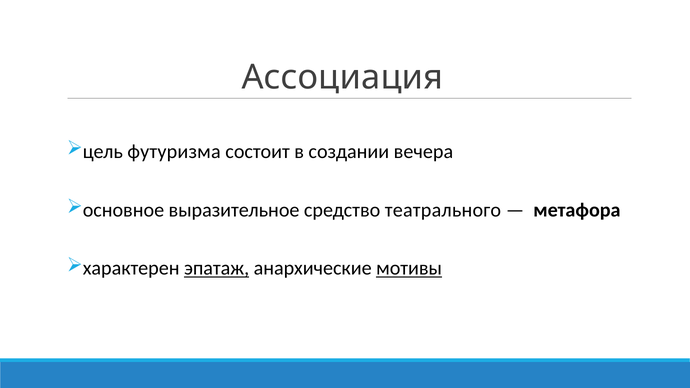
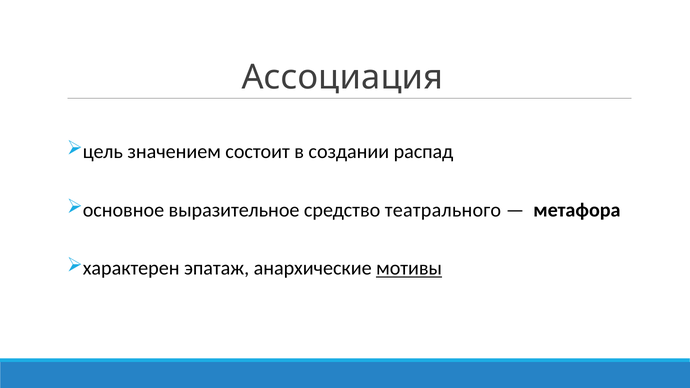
футуризма: футуризма -> значением
вечера: вечера -> распад
эпатаж underline: present -> none
